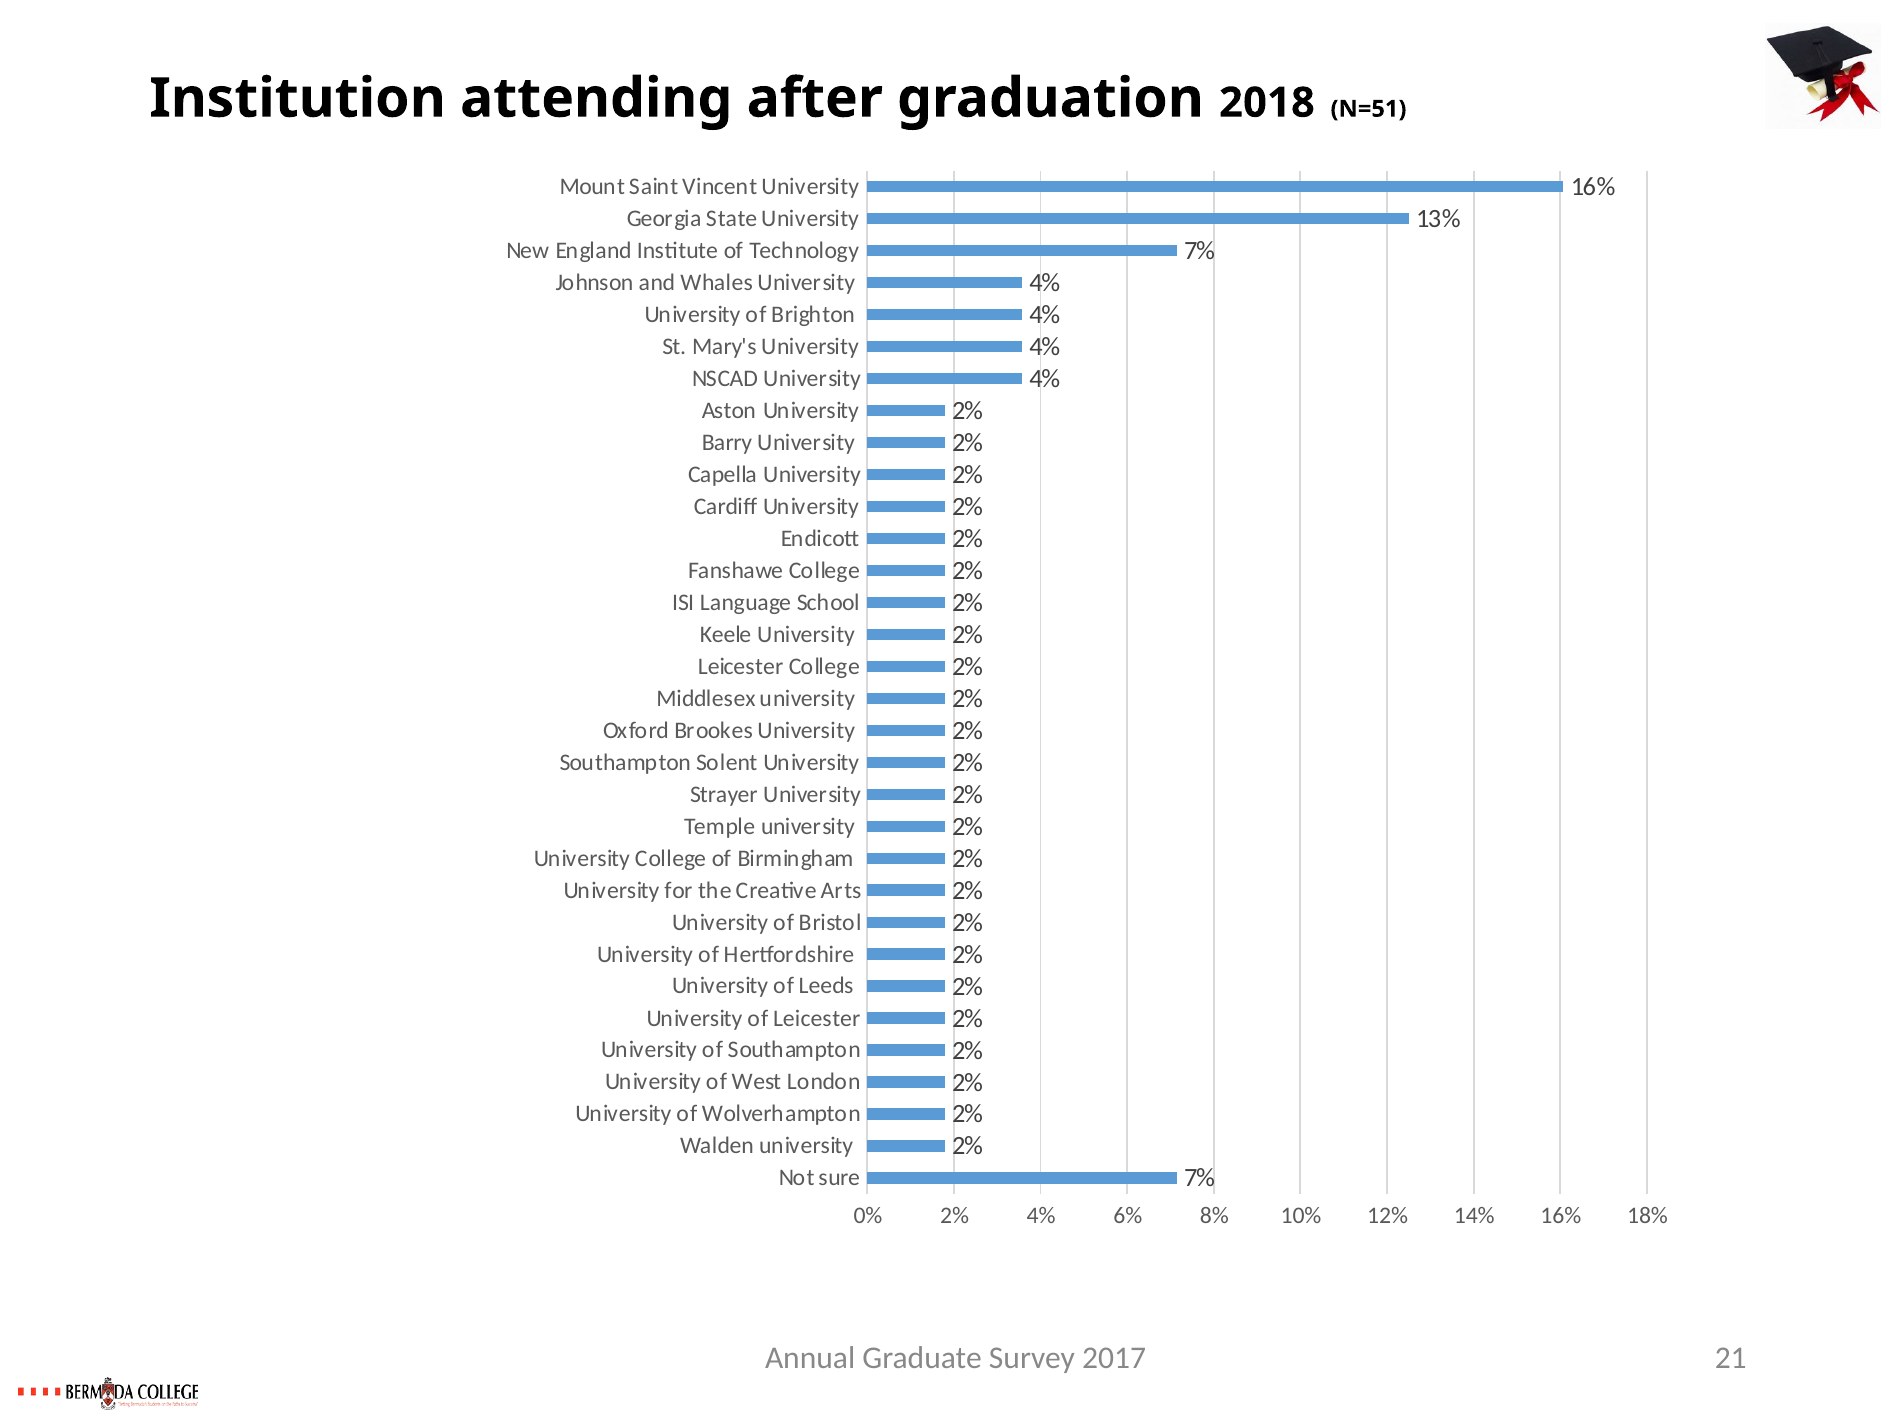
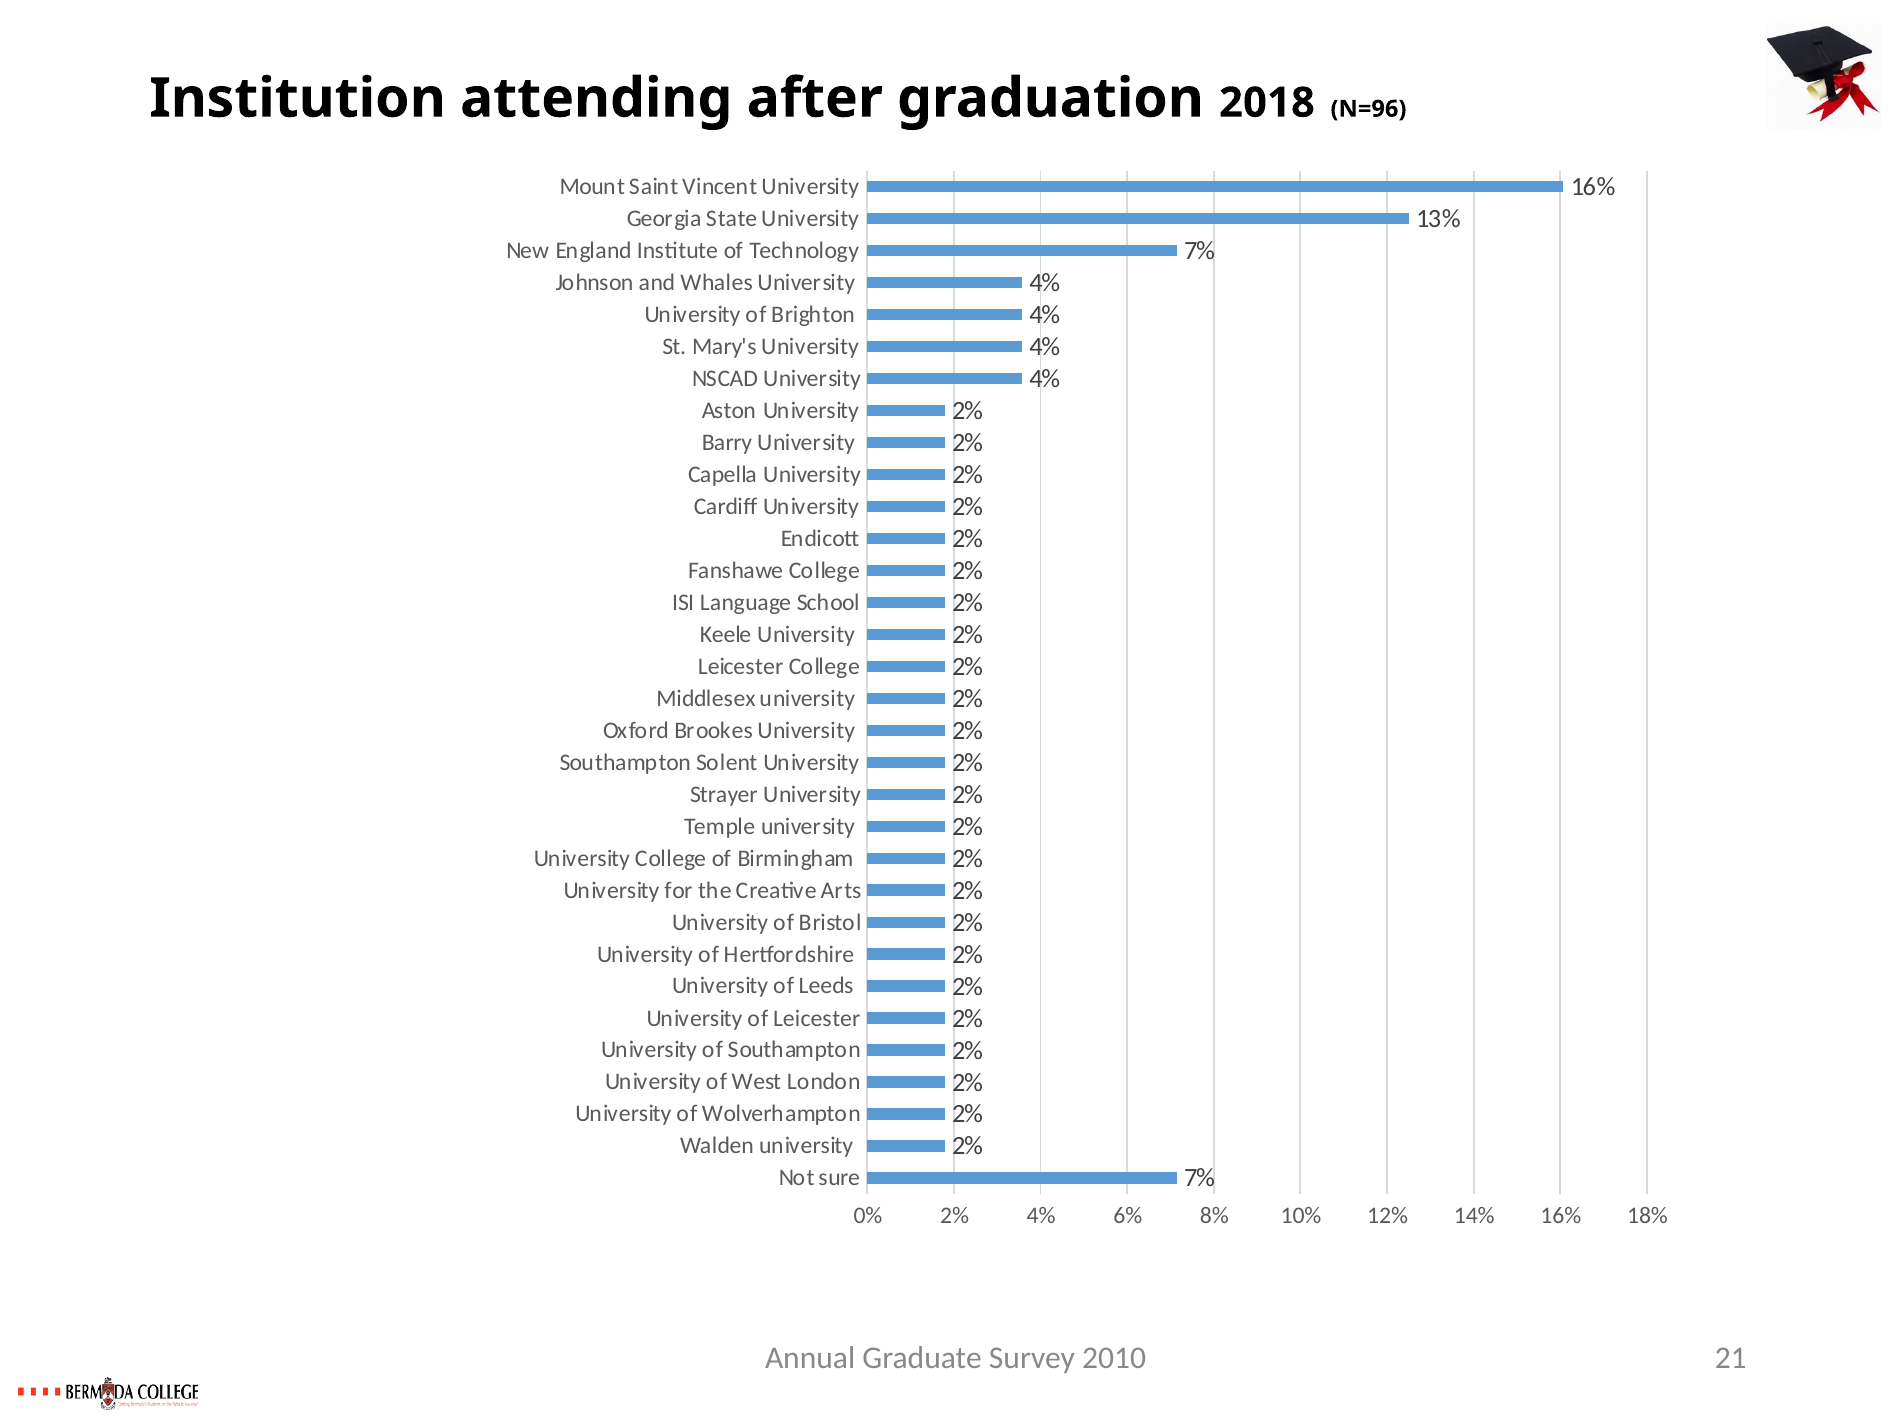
N=51: N=51 -> N=96
2017: 2017 -> 2010
